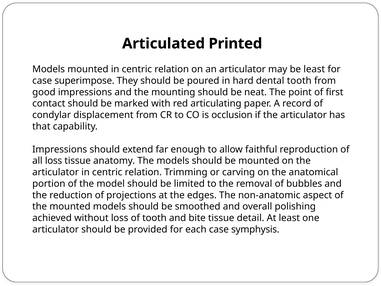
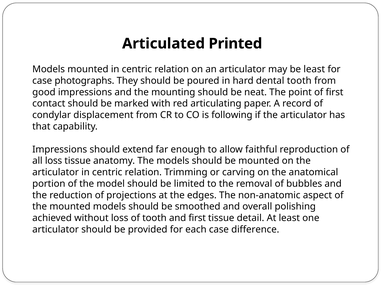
superimpose: superimpose -> photographs
occlusion: occlusion -> following
and bite: bite -> first
symphysis: symphysis -> difference
